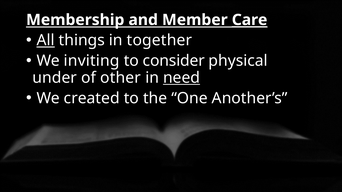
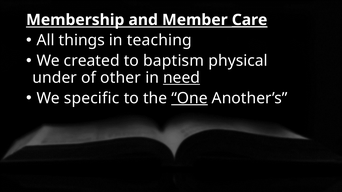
All underline: present -> none
together: together -> teaching
inviting: inviting -> created
consider: consider -> baptism
created: created -> specific
One underline: none -> present
